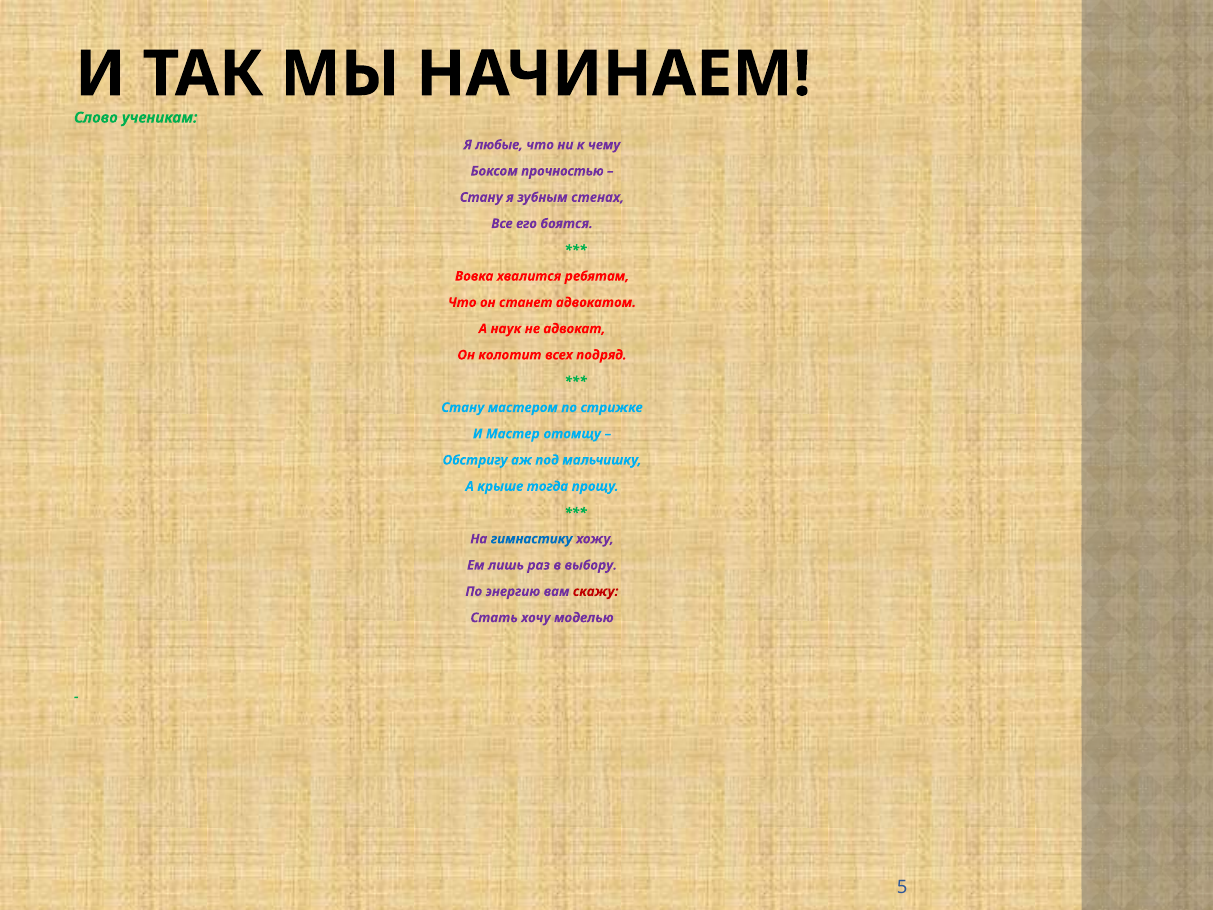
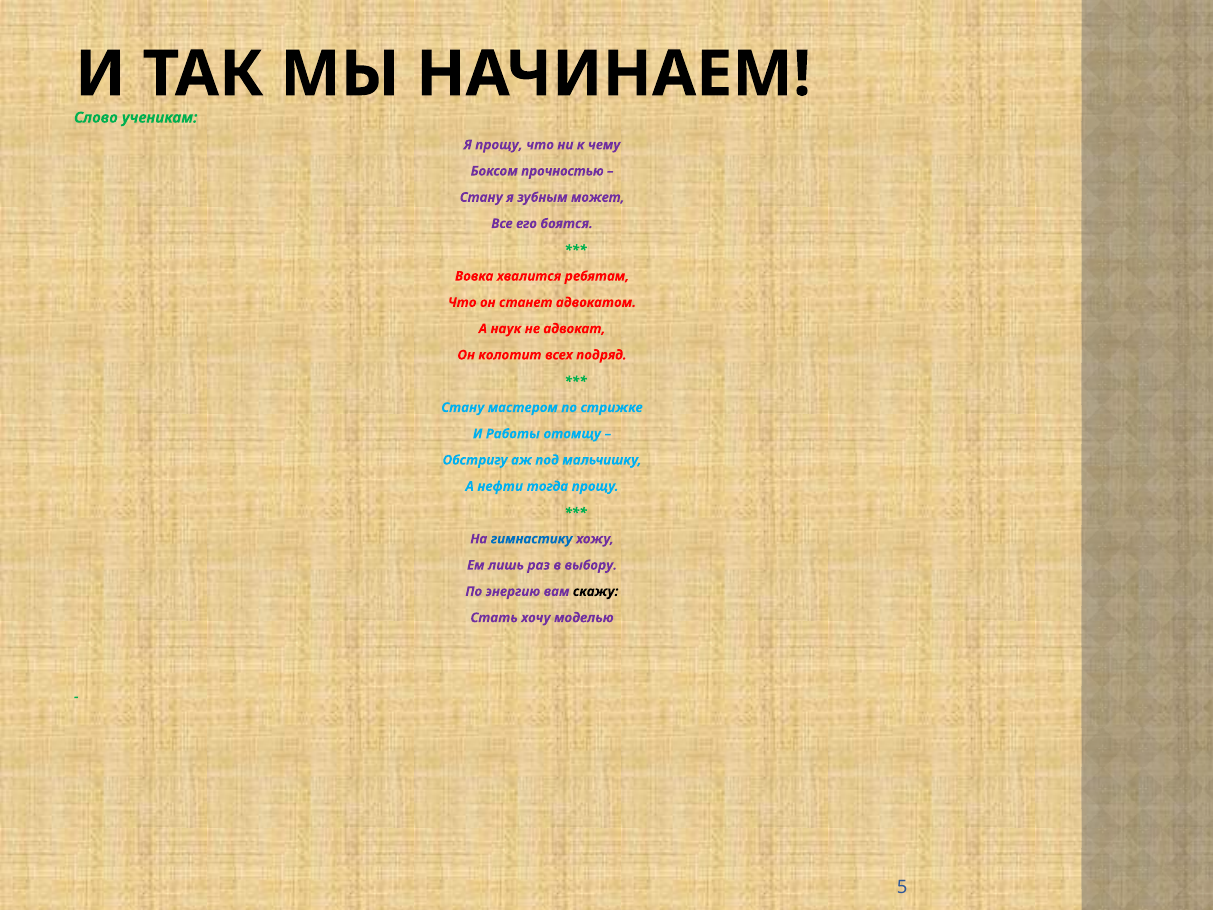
Я любые: любые -> прощу
стенах: стенах -> может
Мастер: Мастер -> Работы
крыше: крыше -> нефти
скажу colour: red -> black
